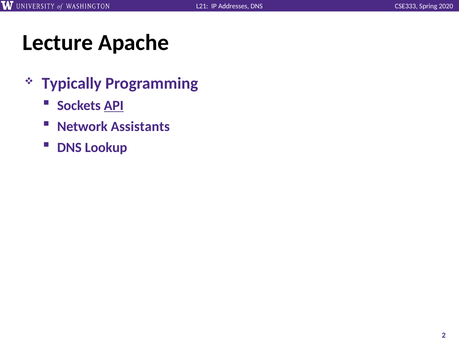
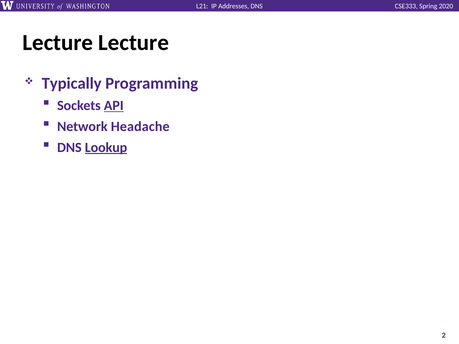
Lecture Apache: Apache -> Lecture
Assistants: Assistants -> Headache
Lookup underline: none -> present
